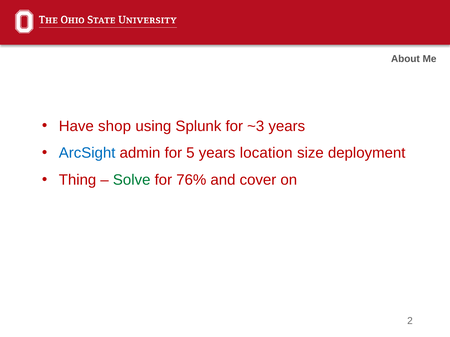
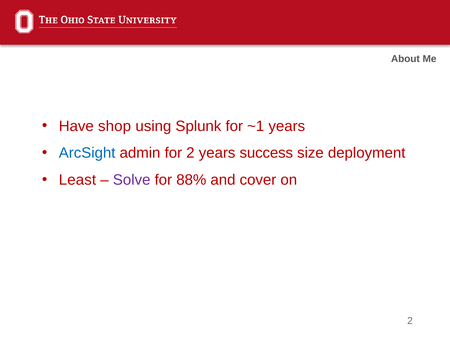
~3: ~3 -> ~1
for 5: 5 -> 2
location: location -> success
Thing: Thing -> Least
Solve colour: green -> purple
76%: 76% -> 88%
